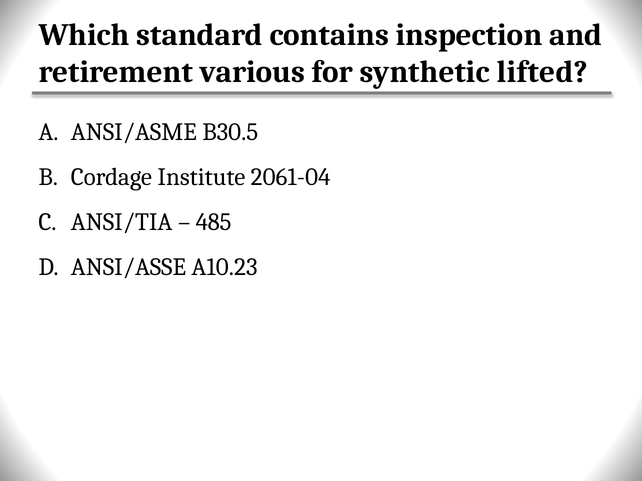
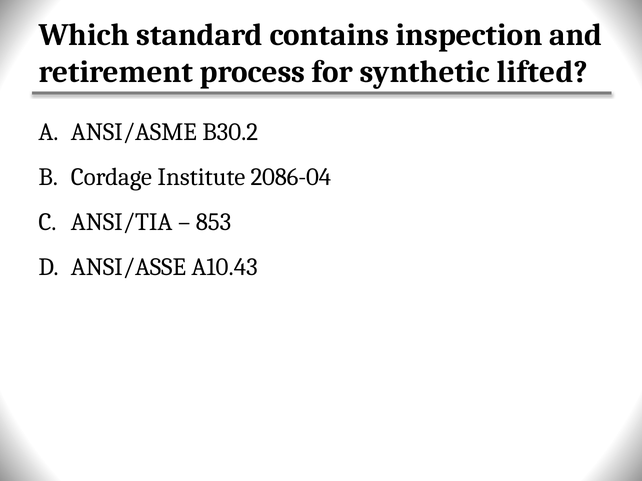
various: various -> process
B30.5: B30.5 -> B30.2
2061-04: 2061-04 -> 2086-04
485: 485 -> 853
A10.23: A10.23 -> A10.43
